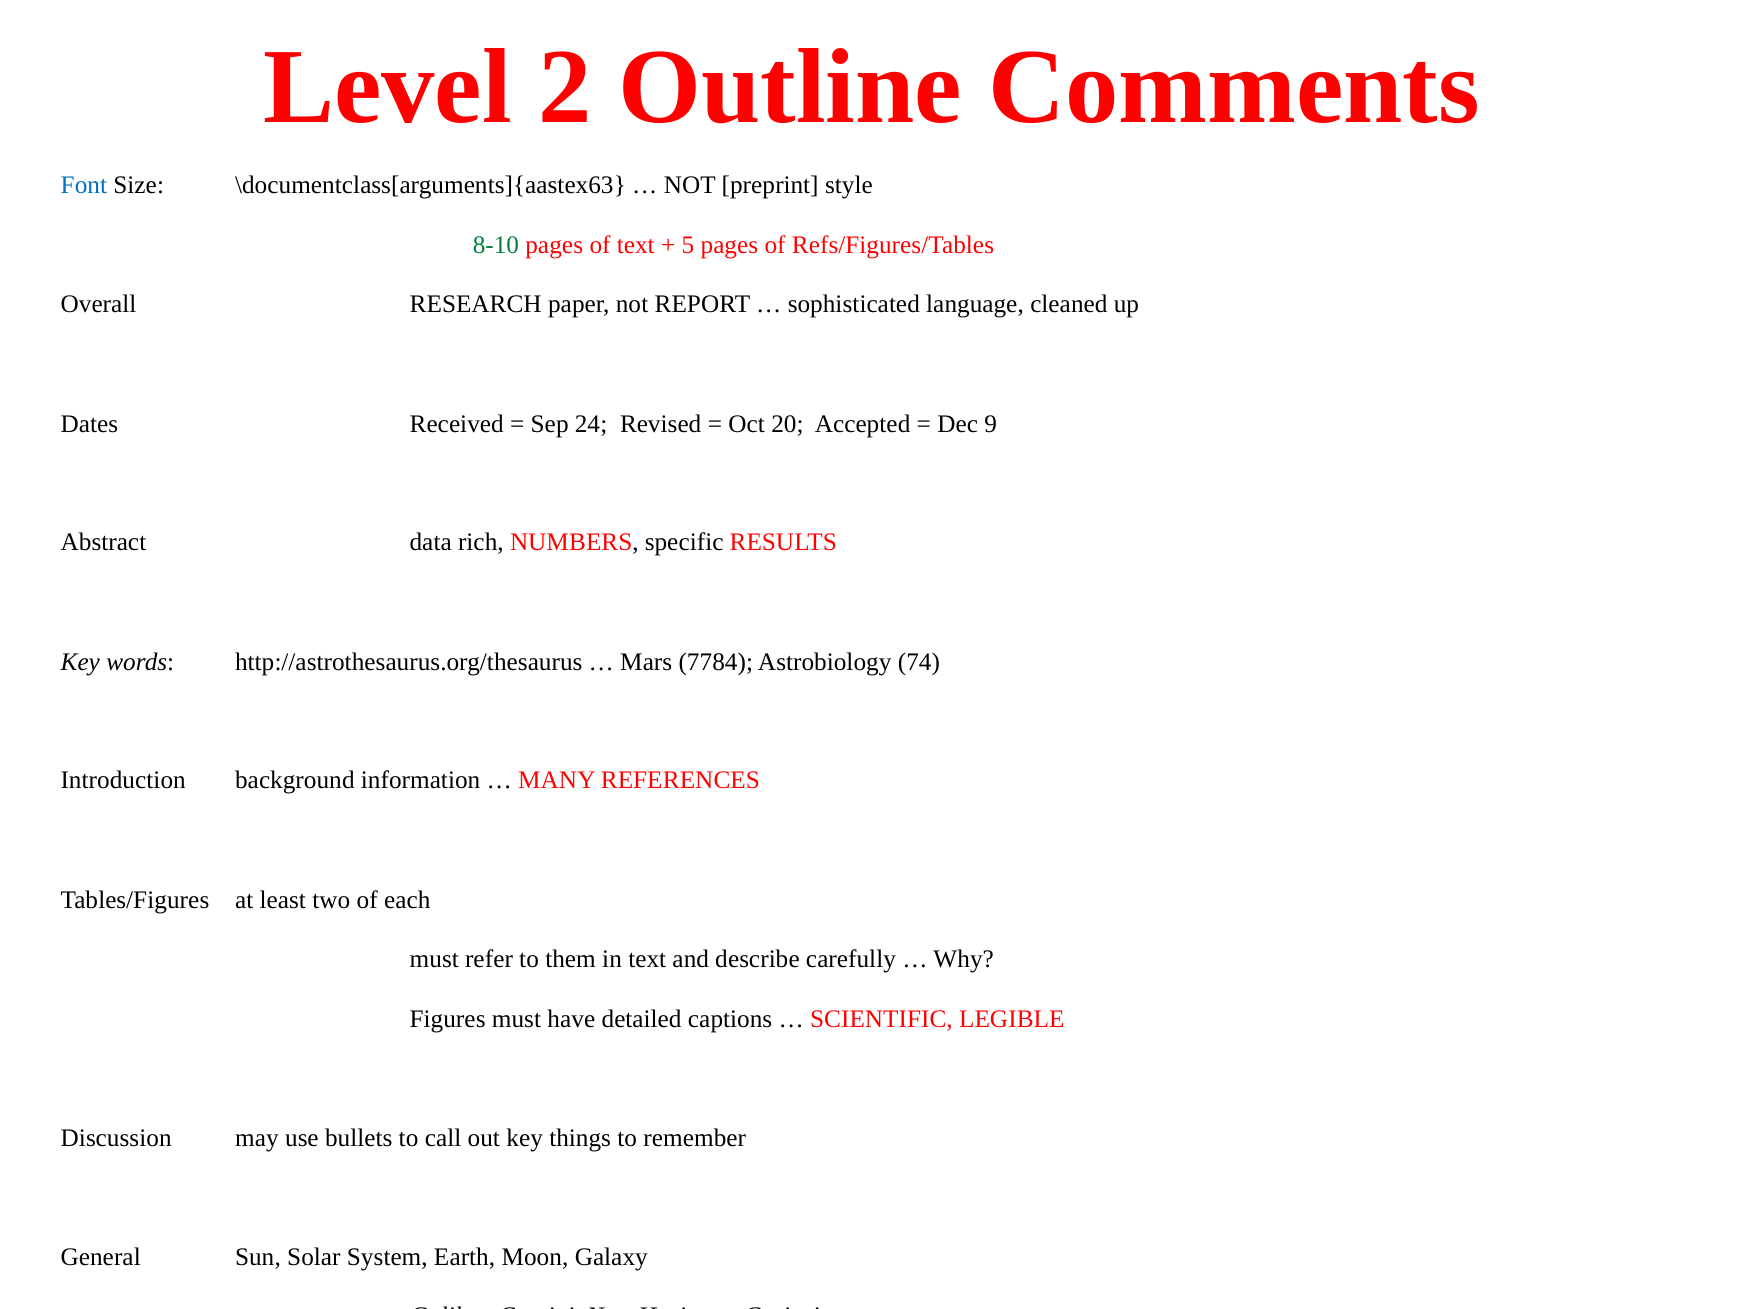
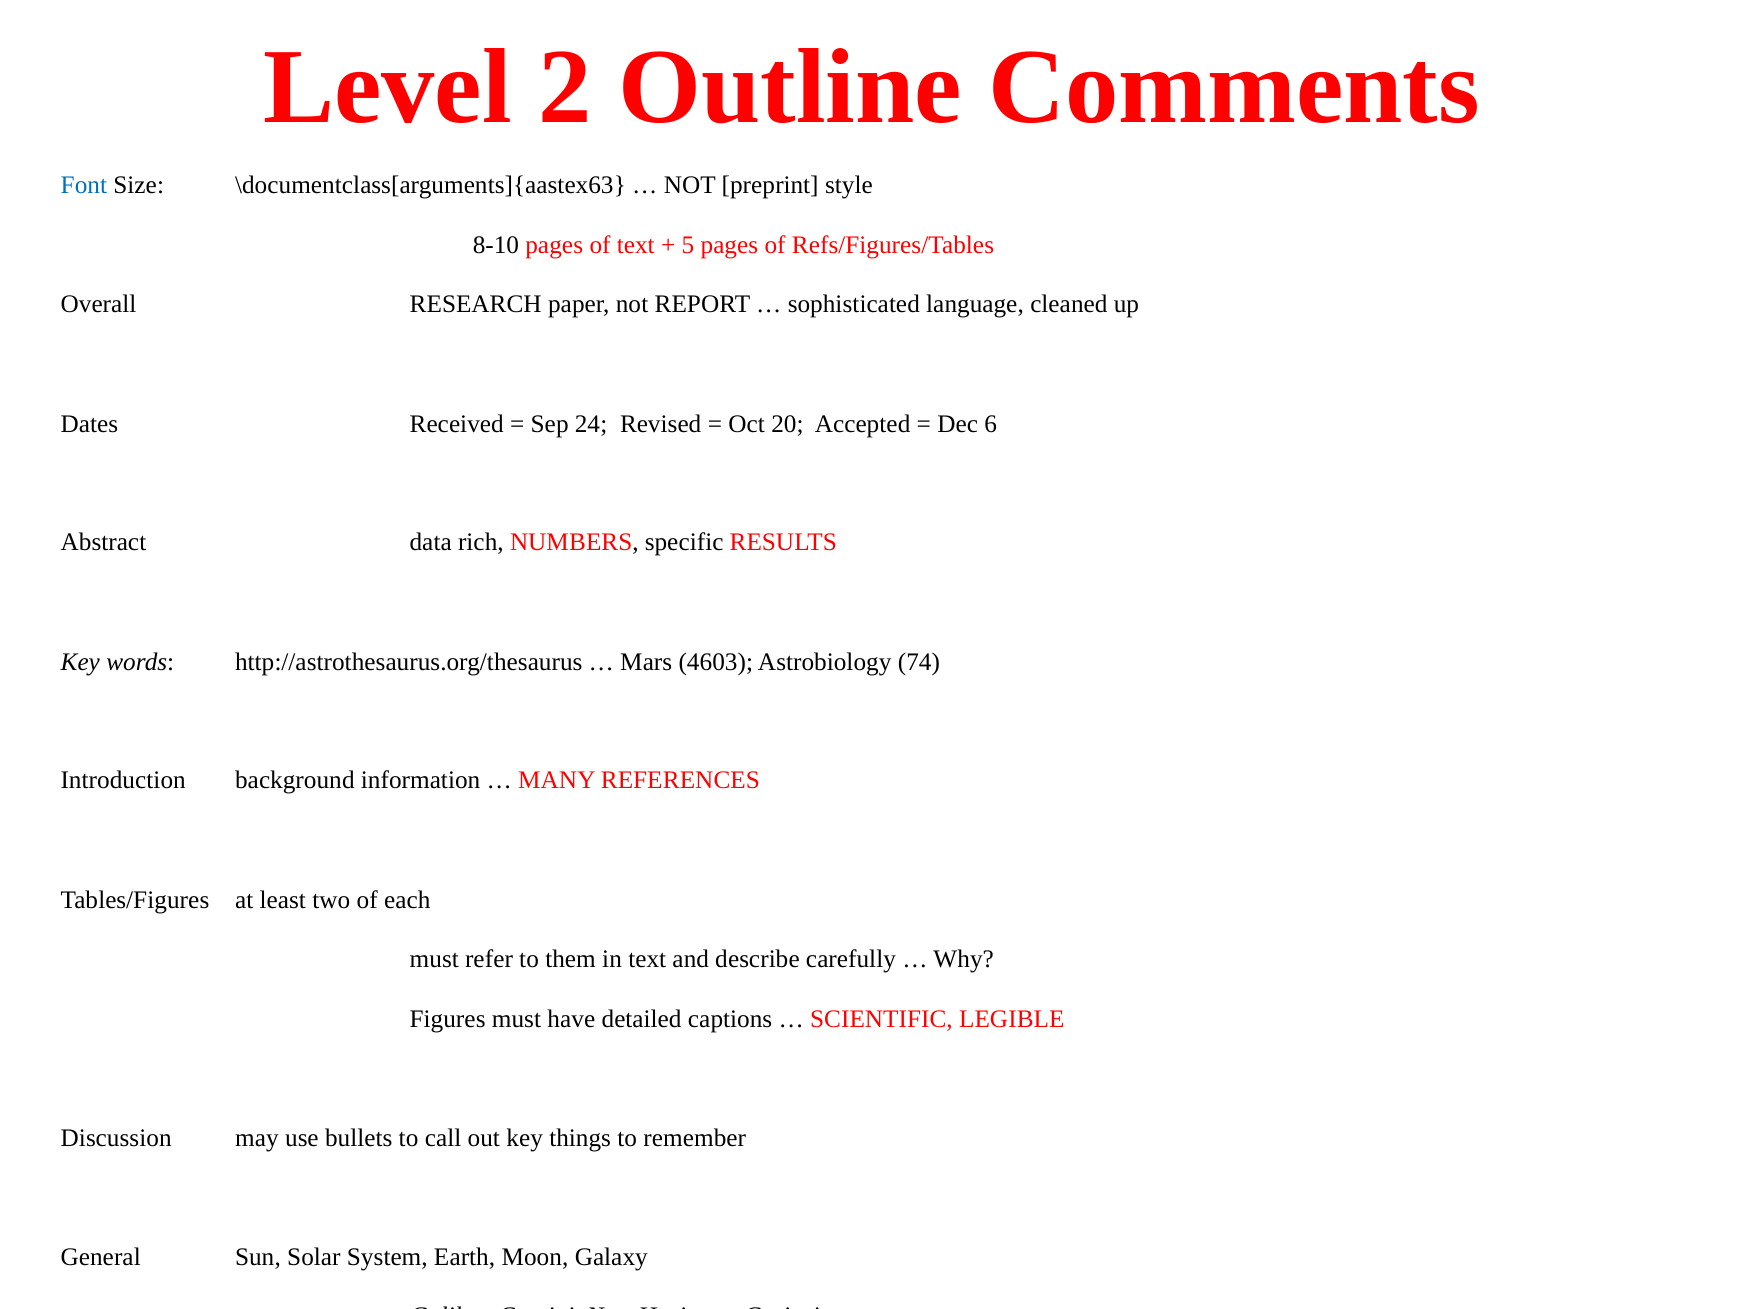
8-10 colour: green -> black
9: 9 -> 6
7784: 7784 -> 4603
